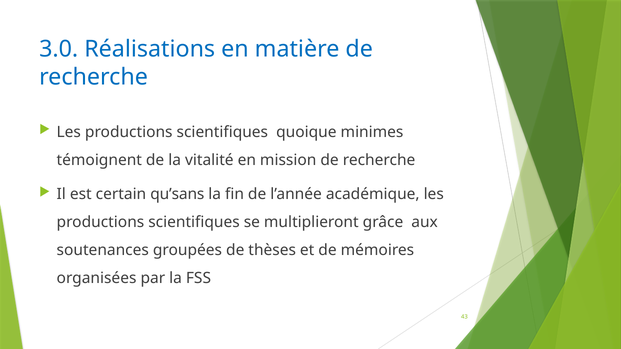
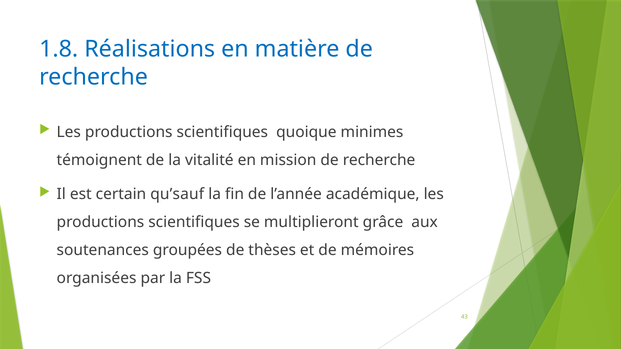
3.0: 3.0 -> 1.8
qu’sans: qu’sans -> qu’sauf
